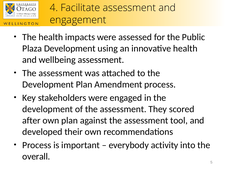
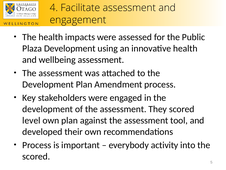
after: after -> level
overall at (36, 156): overall -> scored
